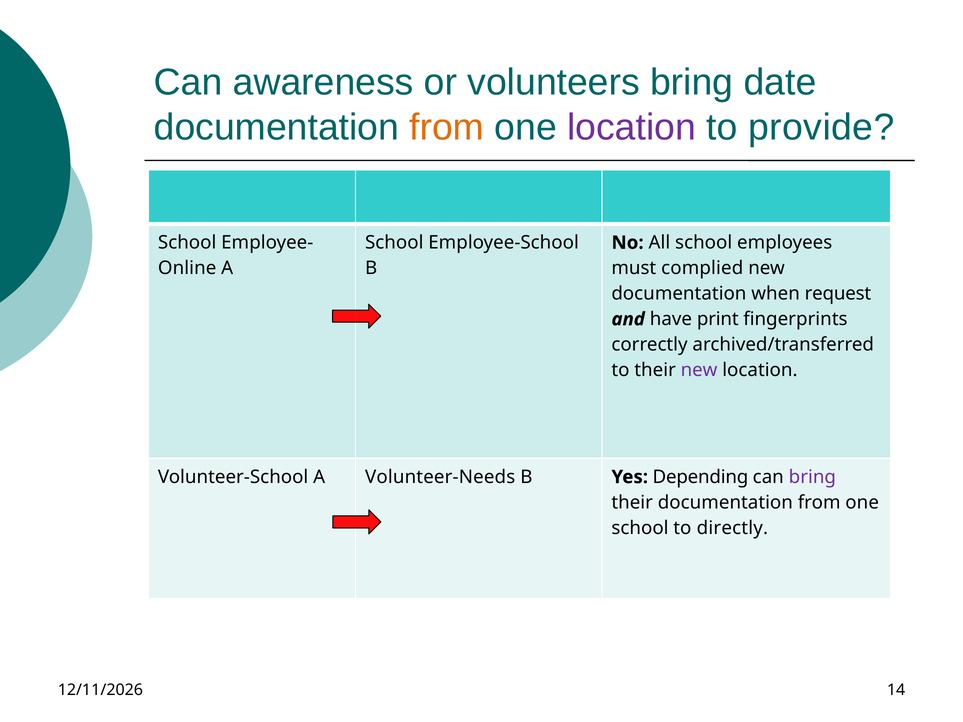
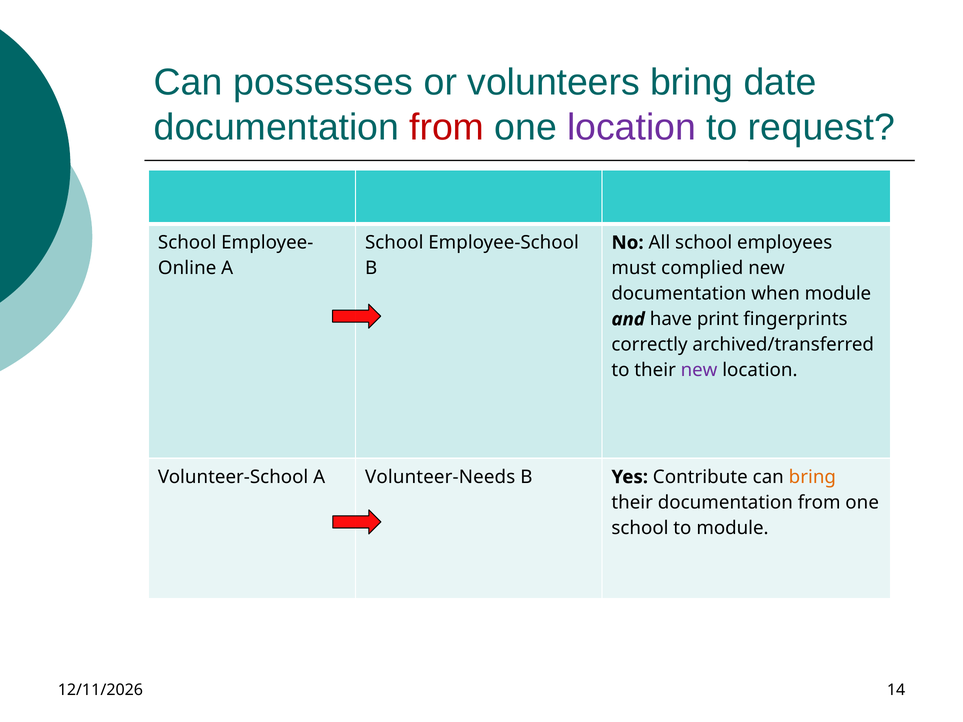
awareness: awareness -> possesses
from at (447, 127) colour: orange -> red
provide: provide -> request
when request: request -> module
Depending: Depending -> Contribute
bring at (812, 477) colour: purple -> orange
to directly: directly -> module
